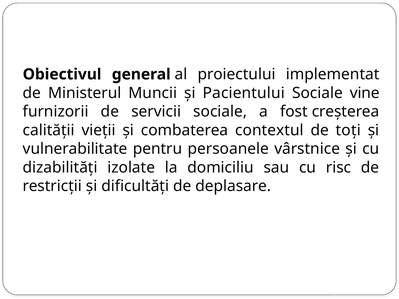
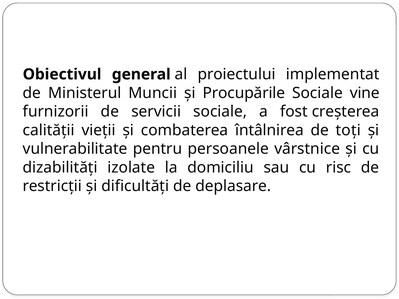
Pacientului: Pacientului -> Procupările
contextul: contextul -> întâlnirea
